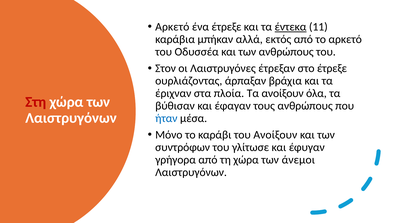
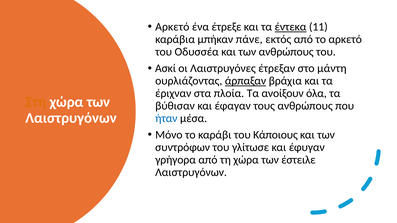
αλλά: αλλά -> πάνε
Στον: Στον -> Ασκί
στο έτρεξε: έτρεξε -> μάντη
άρπαξαν underline: none -> present
Στη colour: red -> orange
του Ανοίξουν: Ανοίξουν -> Κάποιους
άνεμοι: άνεμοι -> έστειλε
